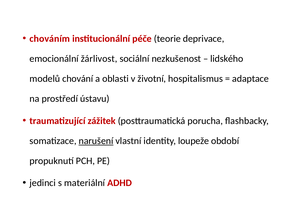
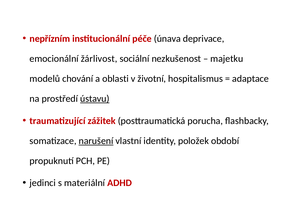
chováním: chováním -> nepřízním
teorie: teorie -> únava
lidského: lidského -> majetku
ústavu underline: none -> present
loupeže: loupeže -> položek
